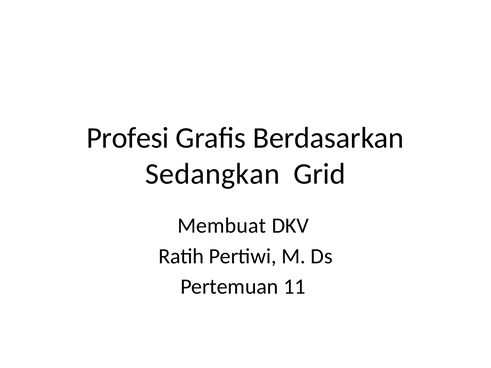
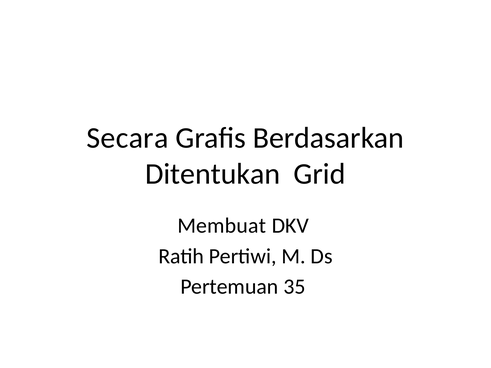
Profesi: Profesi -> Secara
Sedangkan: Sedangkan -> Ditentukan
11: 11 -> 35
